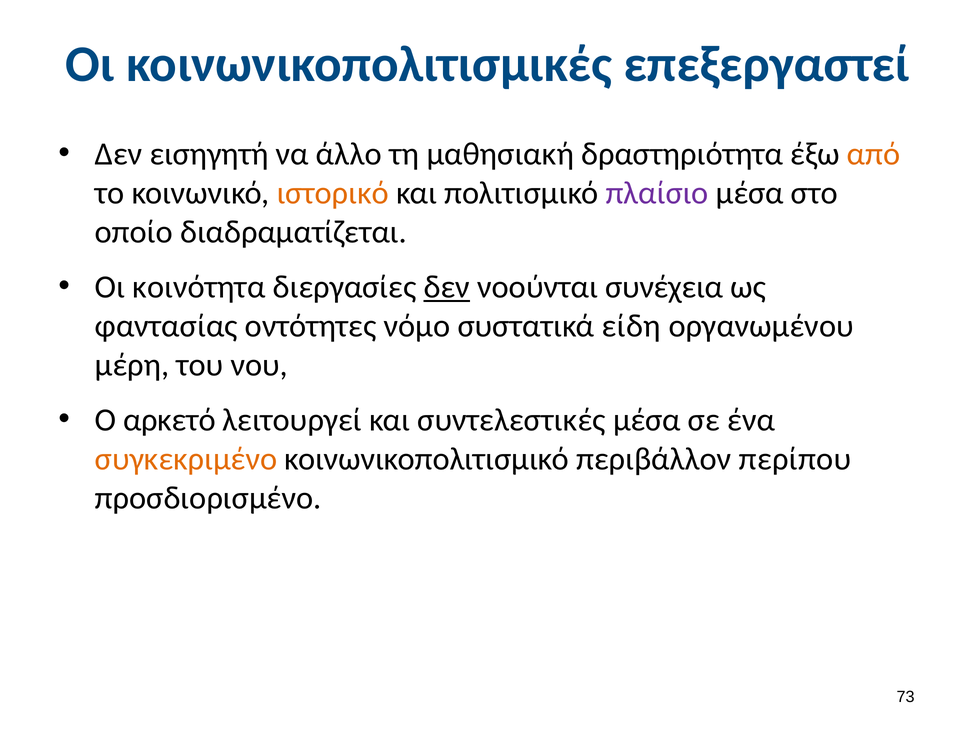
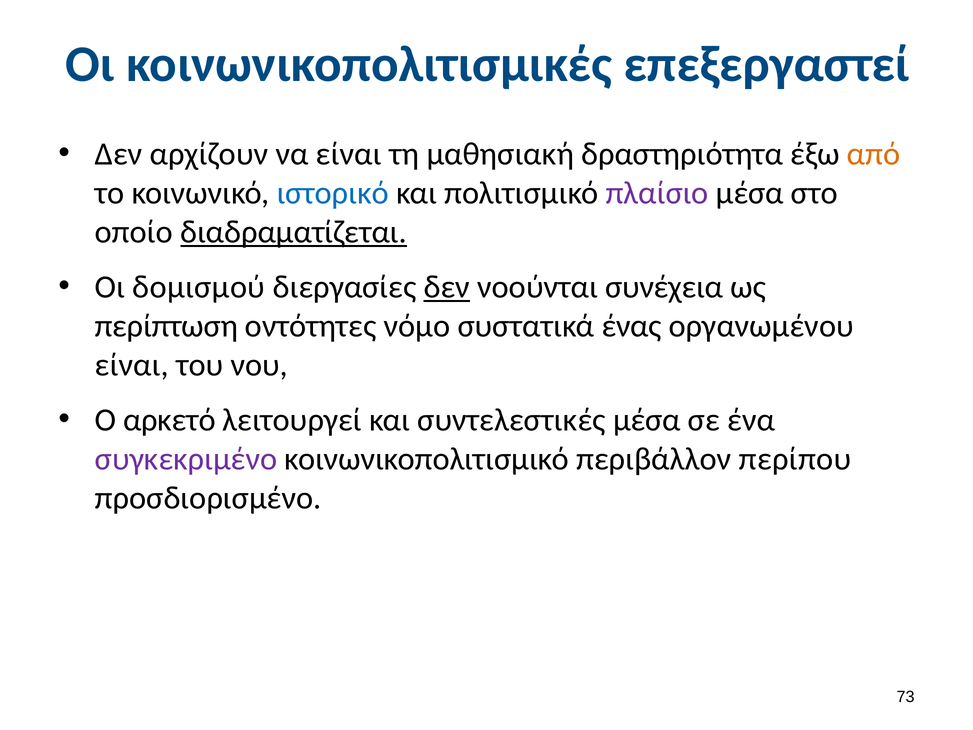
εισηγητή: εισηγητή -> αρχίζουν
να άλλο: άλλο -> είναι
ιστορικό colour: orange -> blue
διαδραματίζεται underline: none -> present
κοινότητα: κοινότητα -> δομισμού
φαντασίας: φαντασίας -> περίπτωση
είδη: είδη -> ένας
μέρη at (132, 365): μέρη -> είναι
συγκεκριμένο colour: orange -> purple
